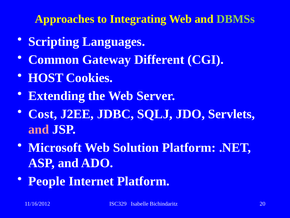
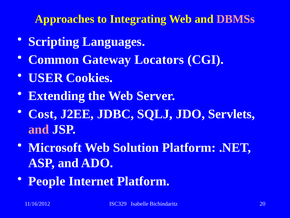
DBMSs colour: light green -> pink
Different: Different -> Locators
HOST: HOST -> USER
